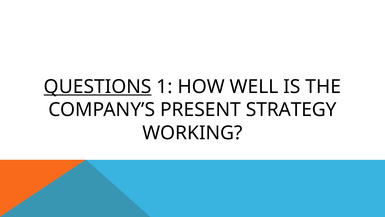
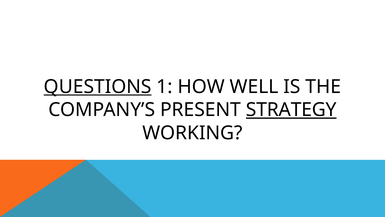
STRATEGY underline: none -> present
